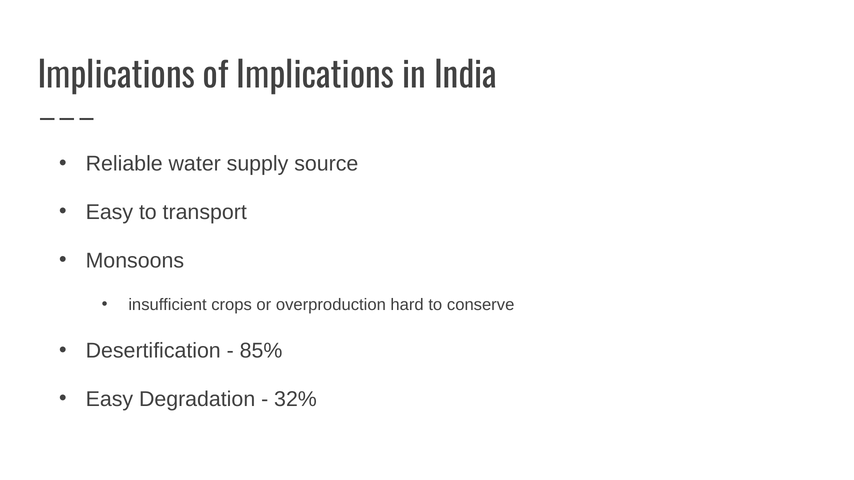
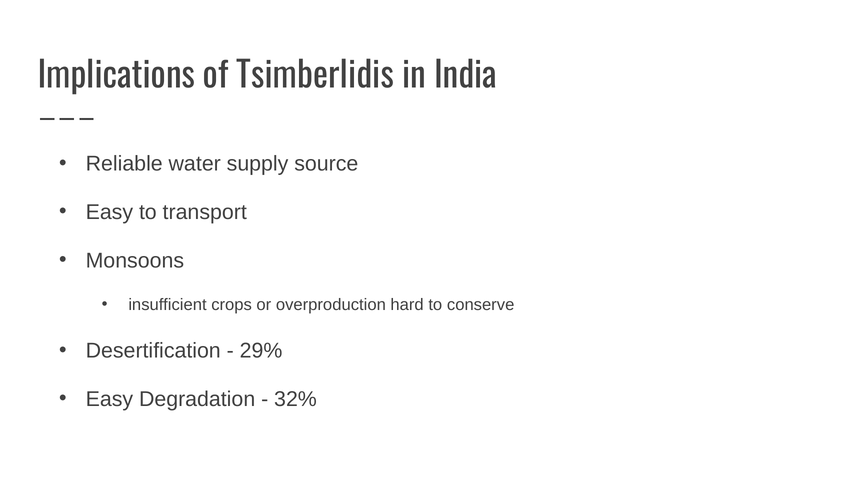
of Implications: Implications -> Tsimberlidis
85%: 85% -> 29%
